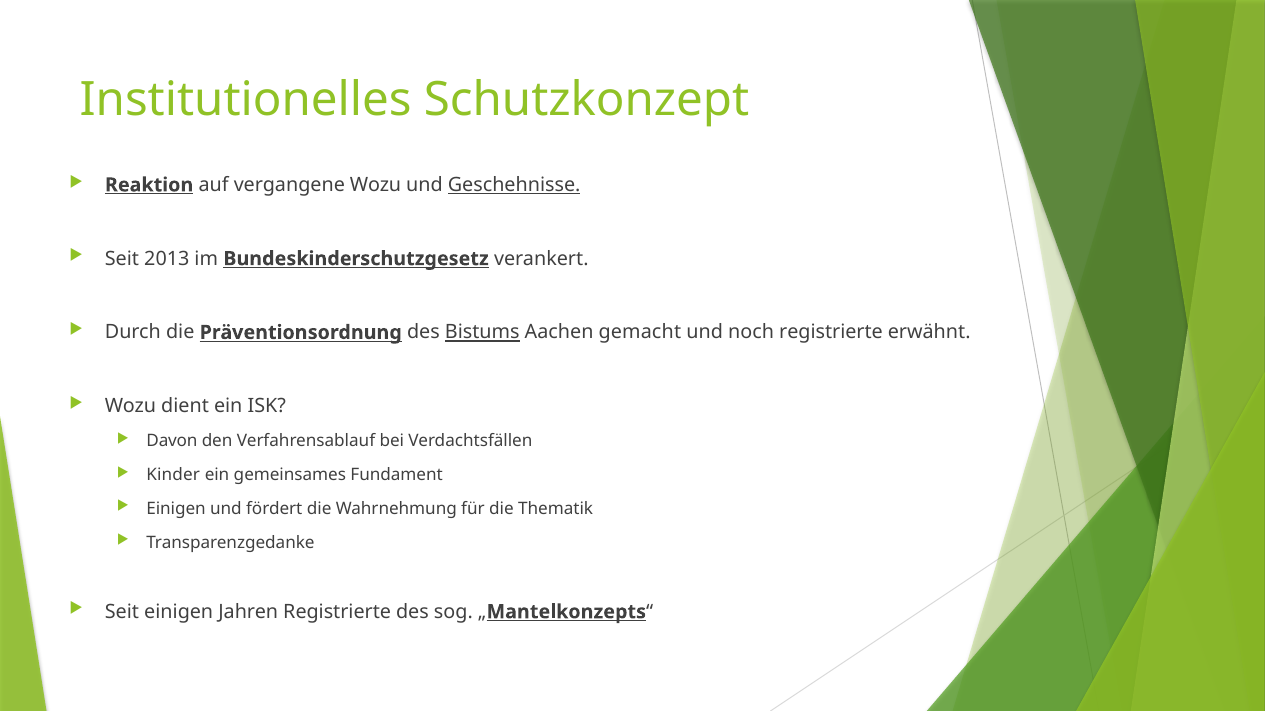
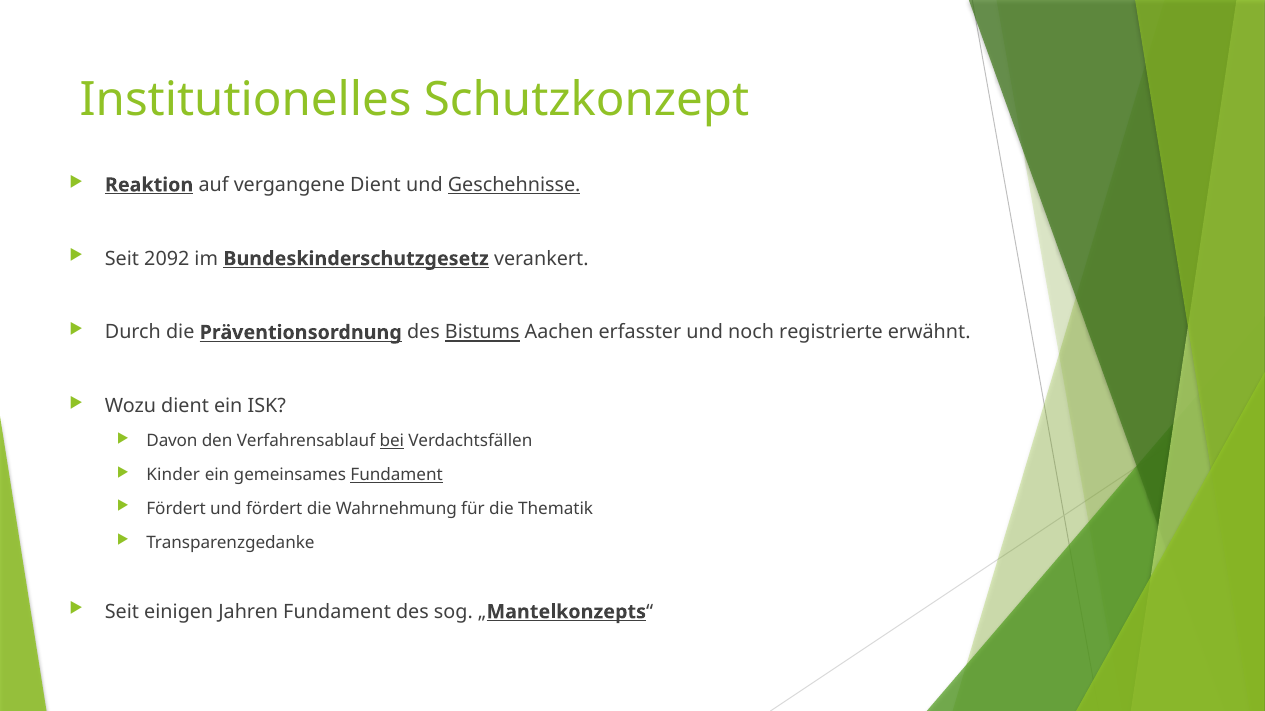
vergangene Wozu: Wozu -> Dient
2013: 2013 -> 2092
gemacht: gemacht -> erfasster
bei underline: none -> present
Fundament at (397, 475) underline: none -> present
Einigen at (176, 509): Einigen -> Fördert
Jahren Registrierte: Registrierte -> Fundament
